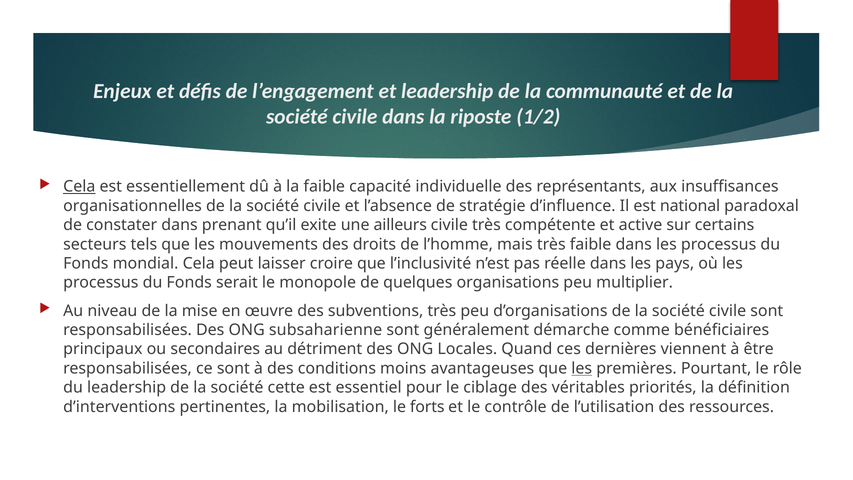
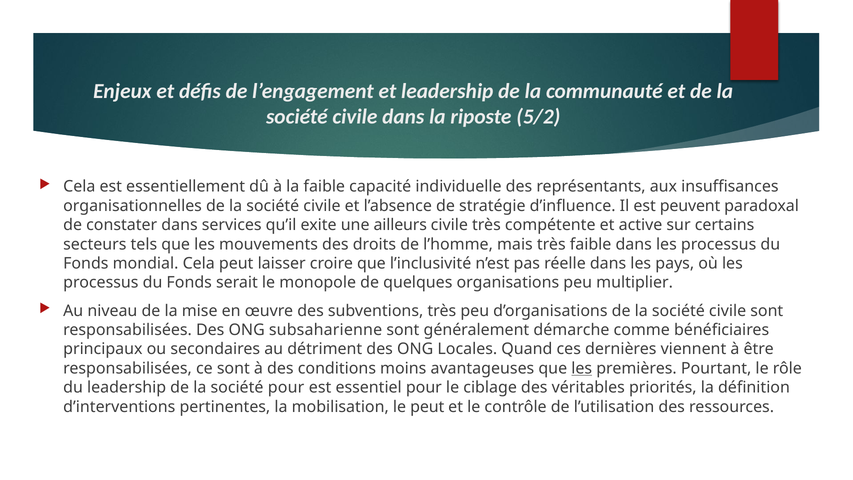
1/2: 1/2 -> 5/2
Cela at (79, 187) underline: present -> none
national: national -> peuvent
prenant: prenant -> services
société cette: cette -> pour
le forts: forts -> peut
